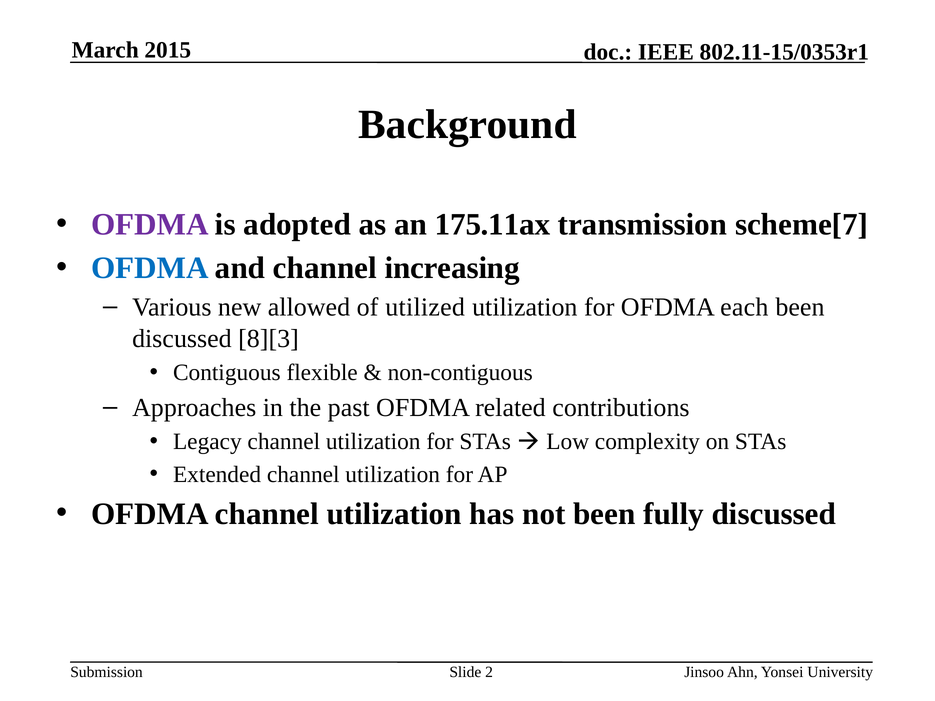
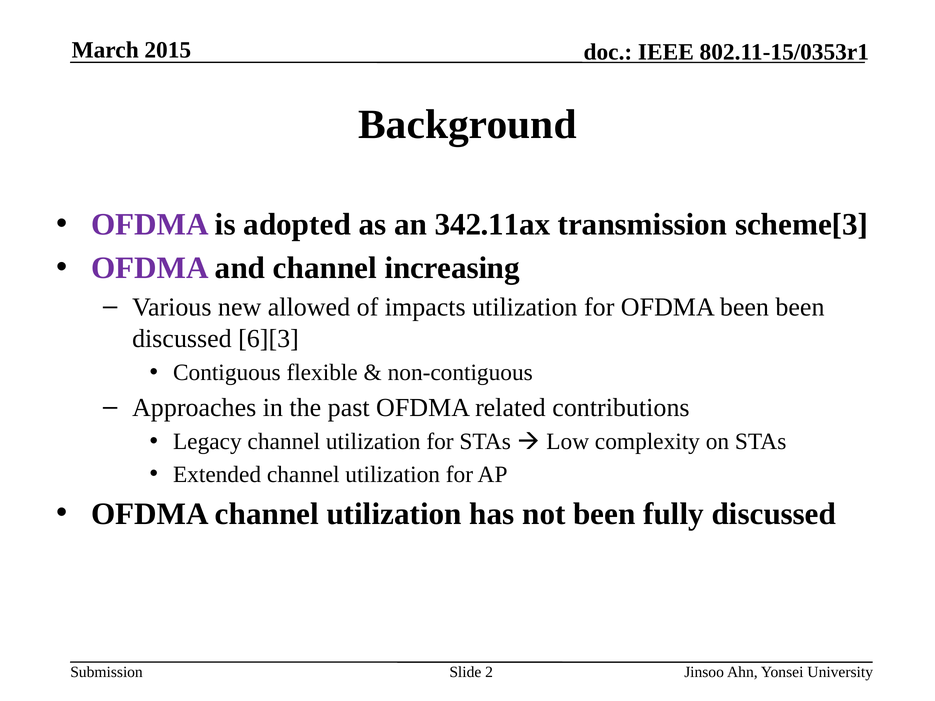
175.11ax: 175.11ax -> 342.11ax
scheme[7: scheme[7 -> scheme[3
OFDMA at (150, 268) colour: blue -> purple
utilized: utilized -> impacts
OFDMA each: each -> been
8][3: 8][3 -> 6][3
